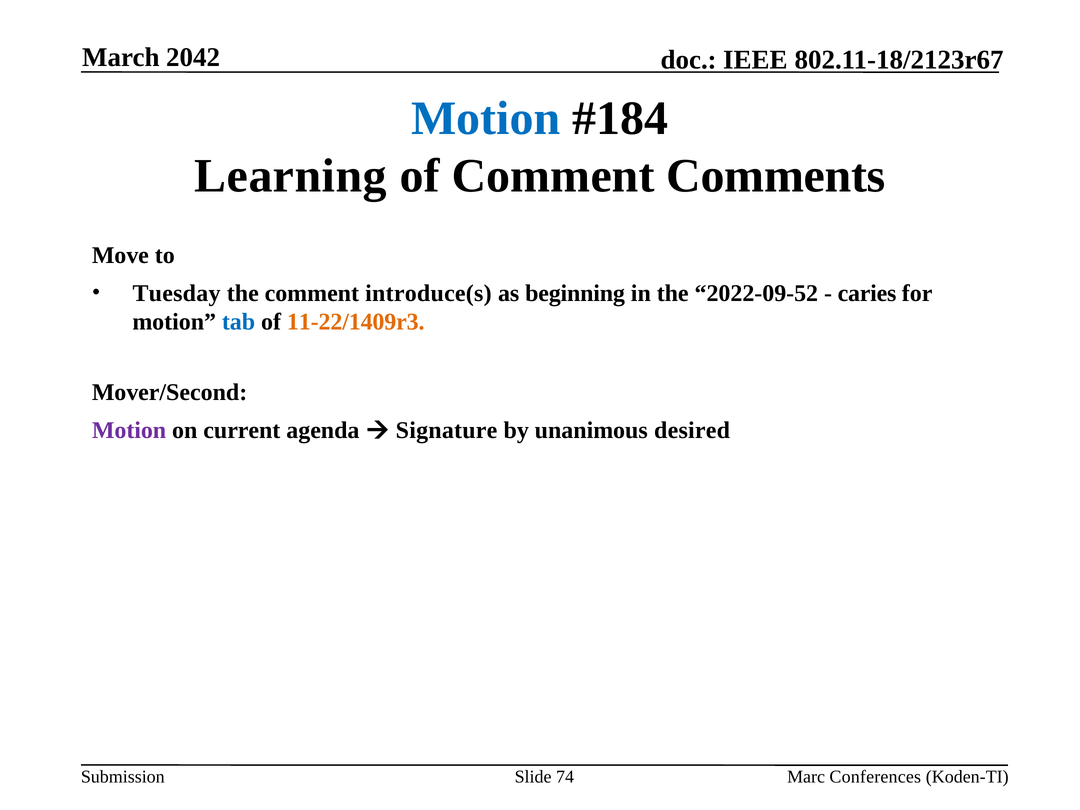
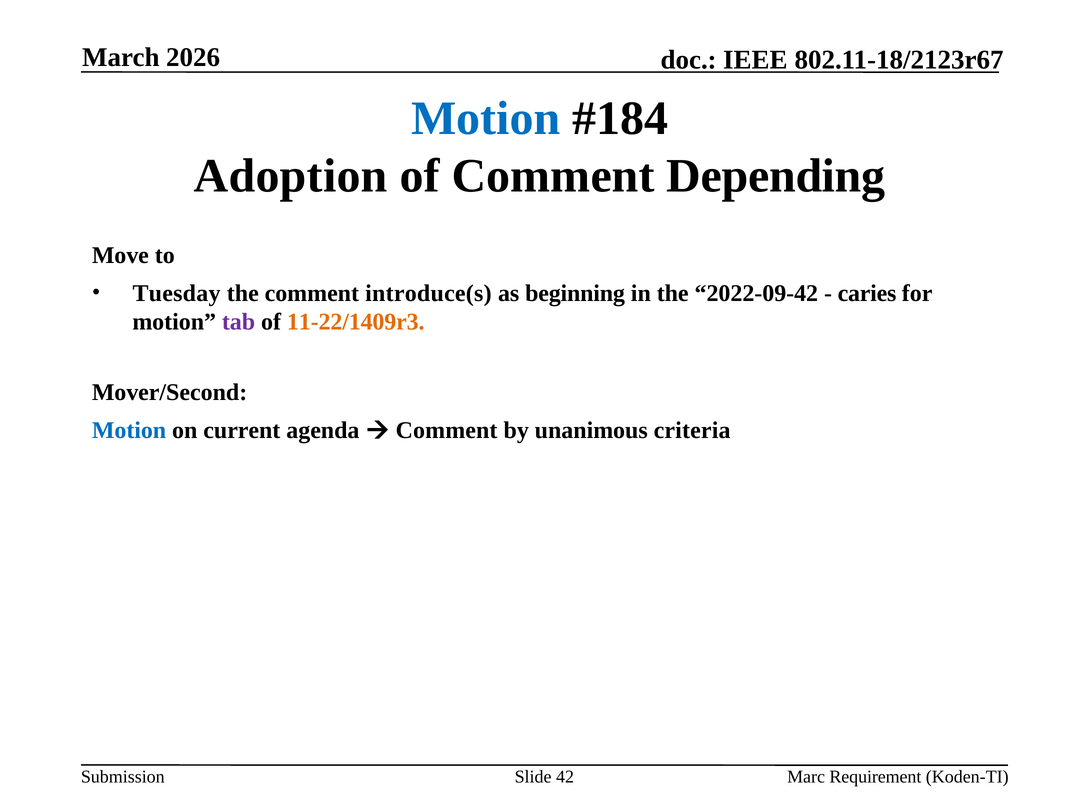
2042: 2042 -> 2026
Learning: Learning -> Adoption
Comments: Comments -> Depending
2022-09-52: 2022-09-52 -> 2022-09-42
tab colour: blue -> purple
Motion at (129, 430) colour: purple -> blue
Signature at (447, 430): Signature -> Comment
desired: desired -> criteria
74: 74 -> 42
Conferences: Conferences -> Requirement
